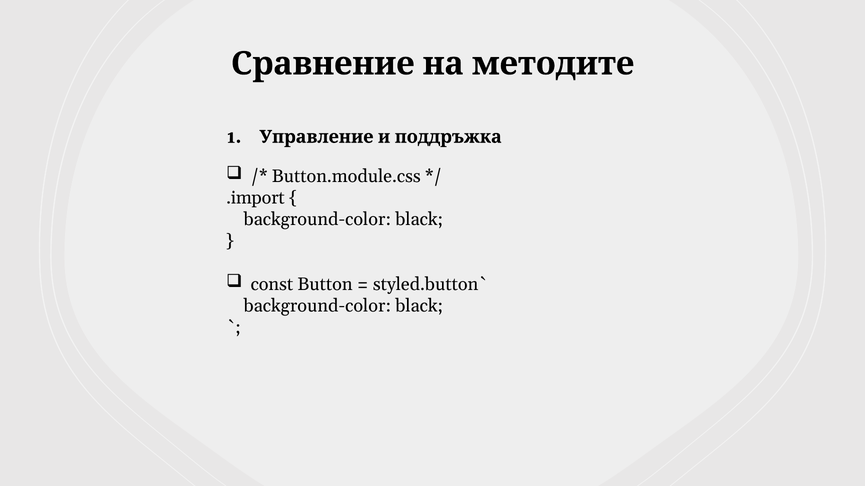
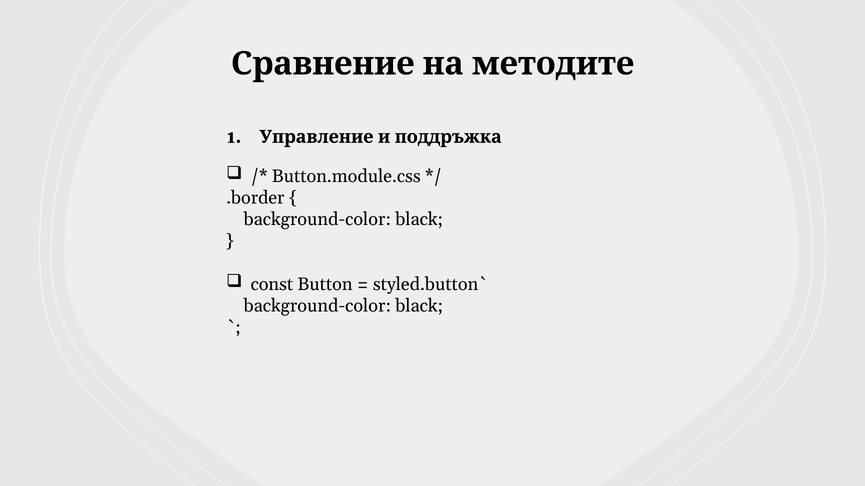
.import: .import -> .border
